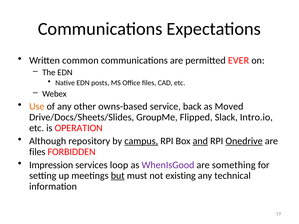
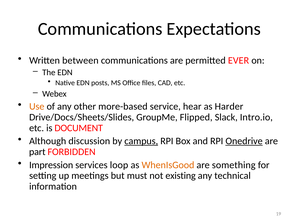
common: common -> between
owns-based: owns-based -> more-based
back: back -> hear
Moved: Moved -> Harder
OPERATION: OPERATION -> DOCUMENT
repository: repository -> discussion
and underline: present -> none
files at (37, 152): files -> part
WhenIsGood colour: purple -> orange
but underline: present -> none
